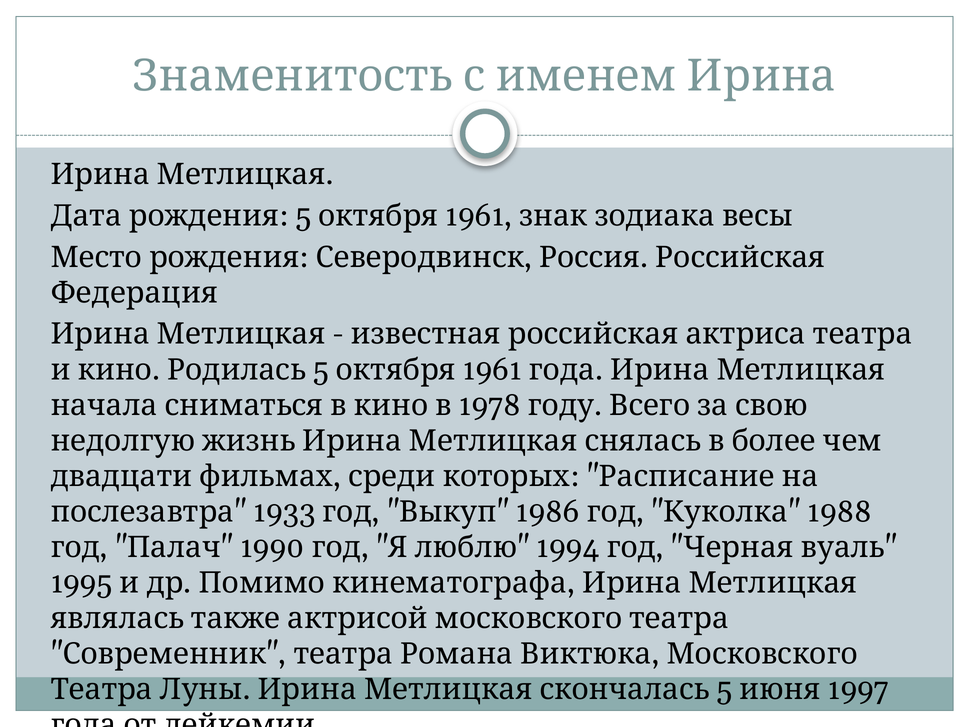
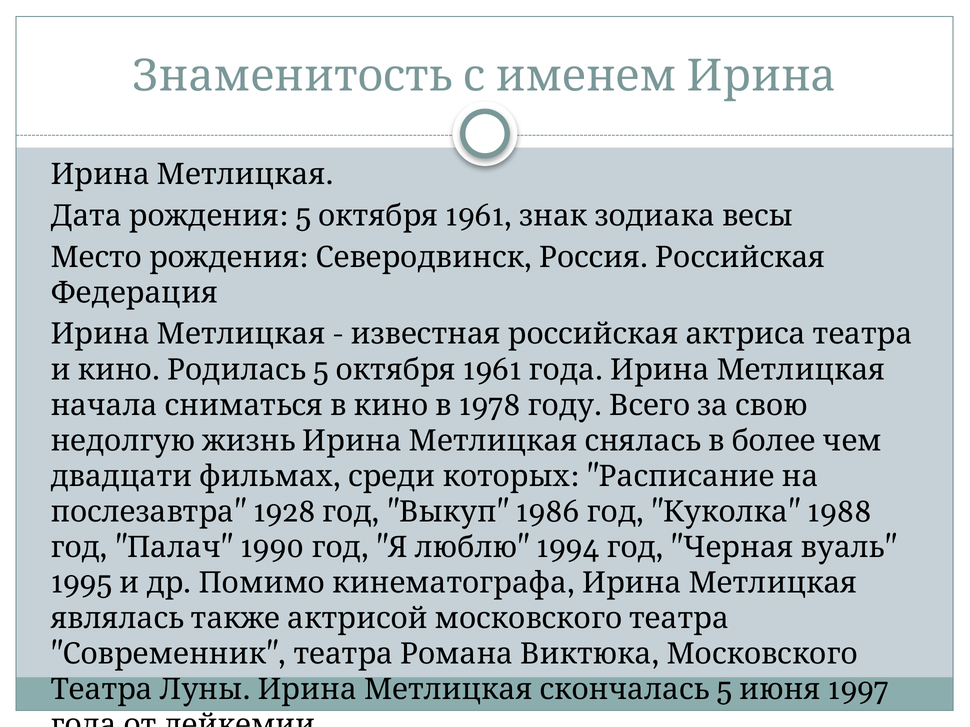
1933: 1933 -> 1928
